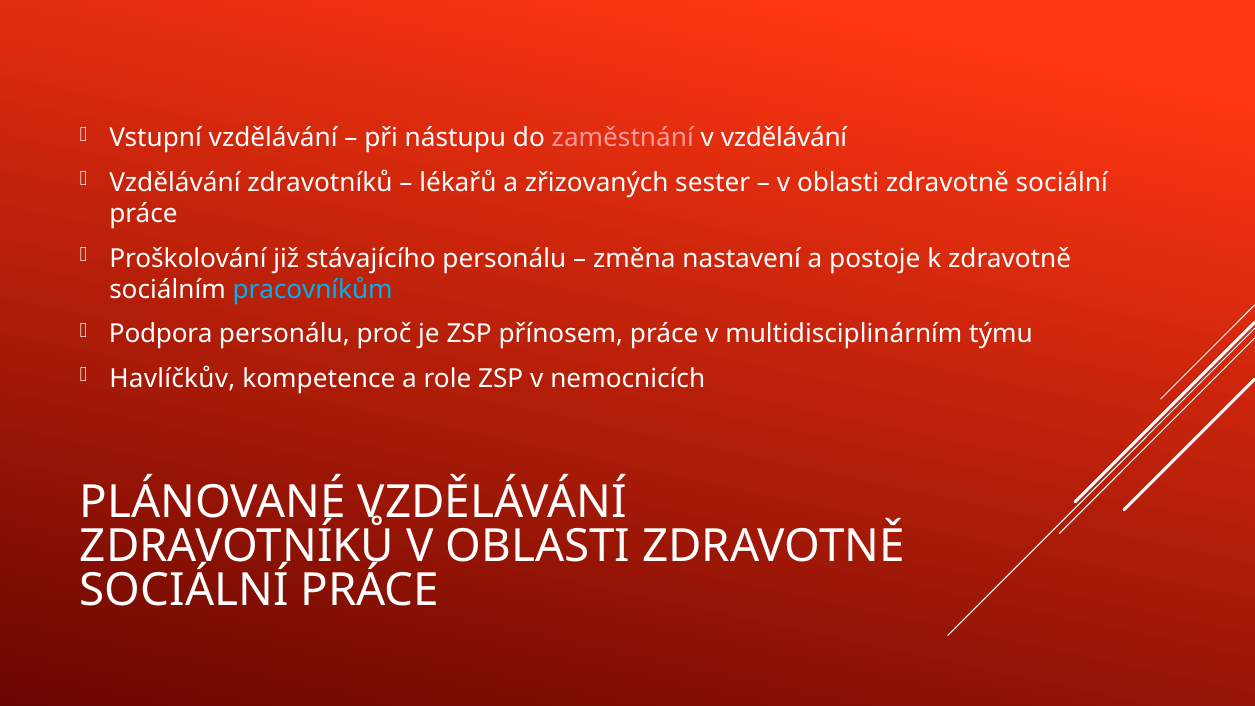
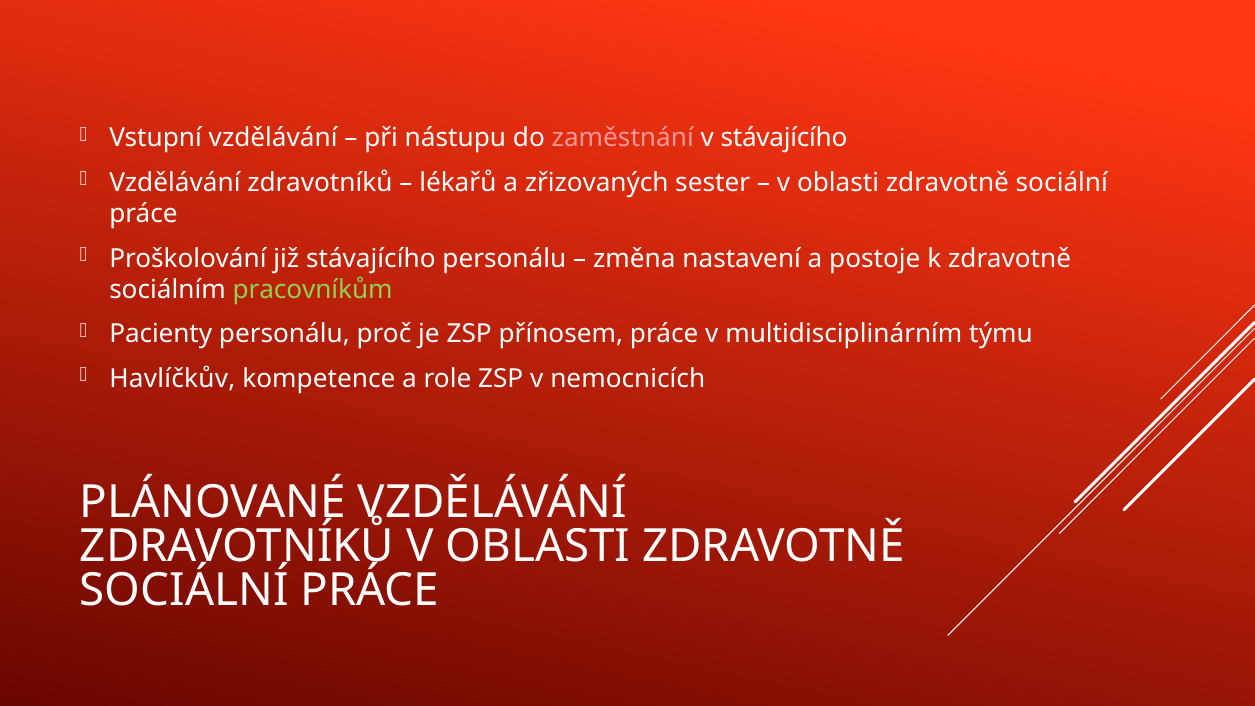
v vzdělávání: vzdělávání -> stávajícího
pracovníkům colour: light blue -> light green
Podpora: Podpora -> Pacienty
